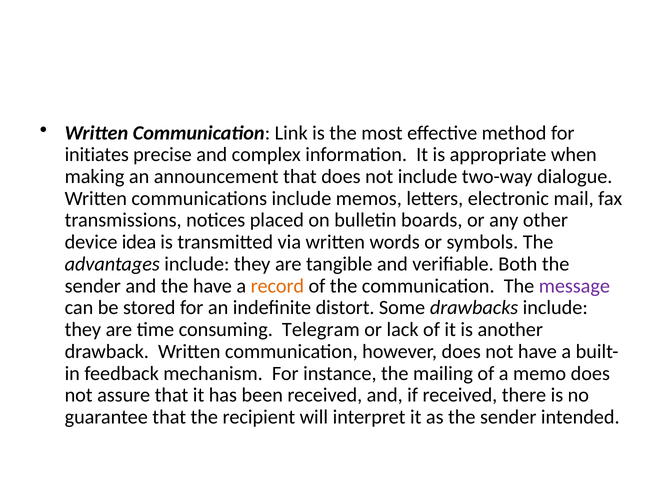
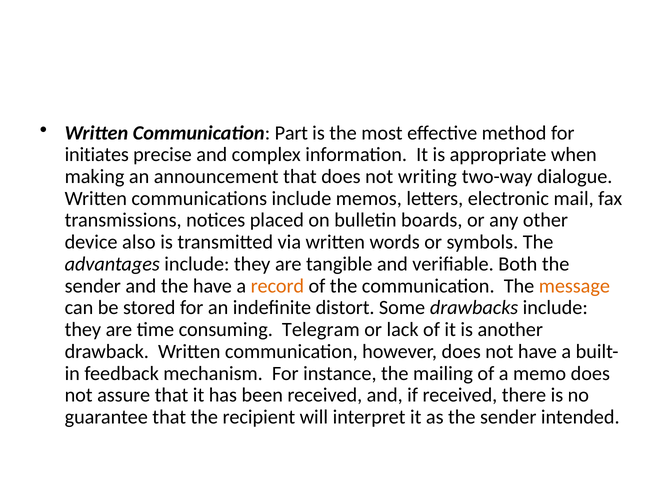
Link: Link -> Part
not include: include -> writing
idea: idea -> also
message colour: purple -> orange
